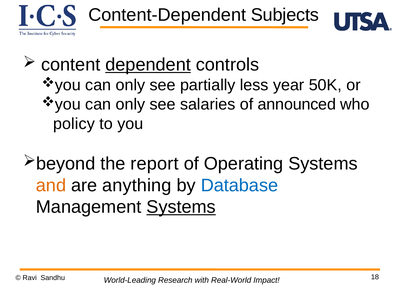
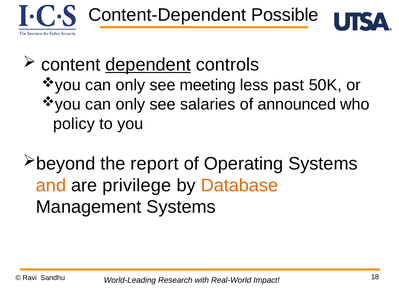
Subjects: Subjects -> Possible
partially: partially -> meeting
year: year -> past
anything: anything -> privilege
Database colour: blue -> orange
Systems at (181, 207) underline: present -> none
